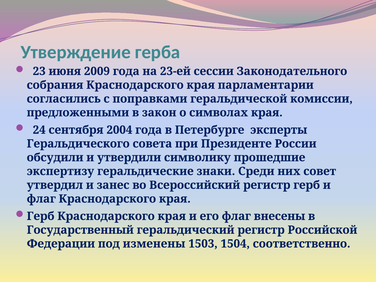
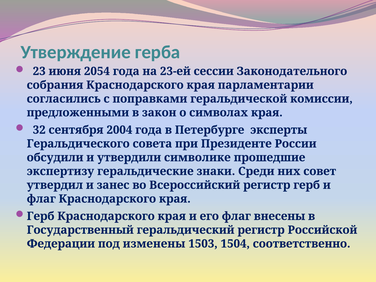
2009: 2009 -> 2054
24: 24 -> 32
символику: символику -> символике
